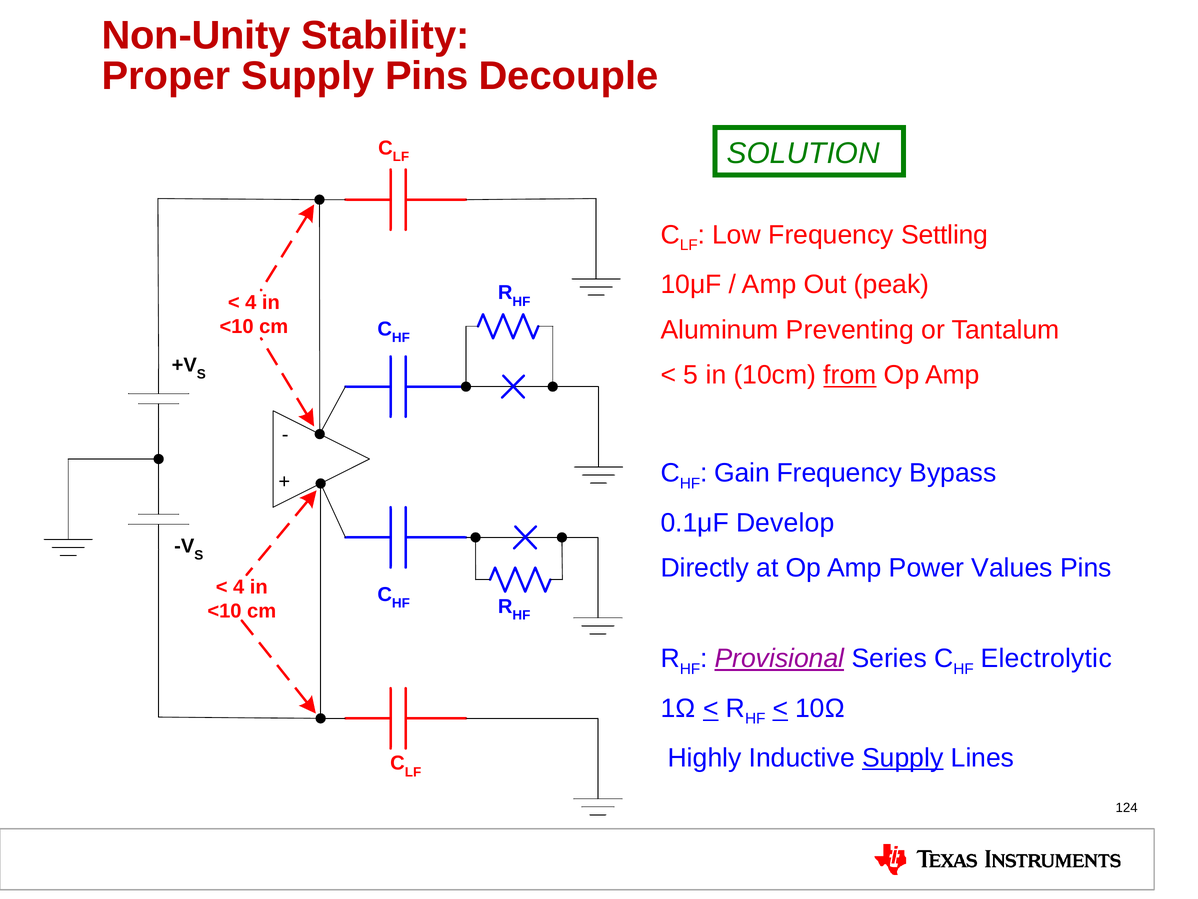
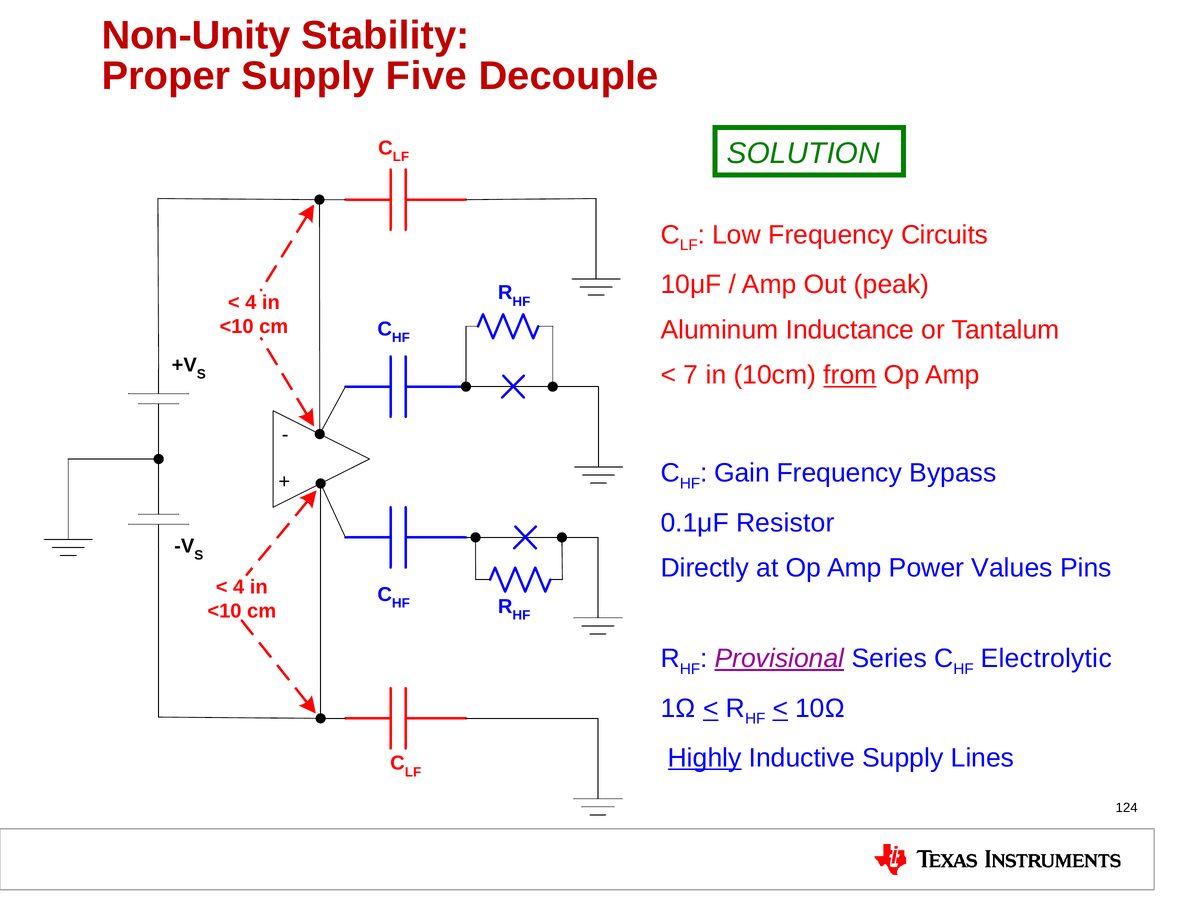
Supply Pins: Pins -> Five
Settling: Settling -> Circuits
Preventing: Preventing -> Inductance
5: 5 -> 7
Develop: Develop -> Resistor
Highly underline: none -> present
Supply at (903, 757) underline: present -> none
